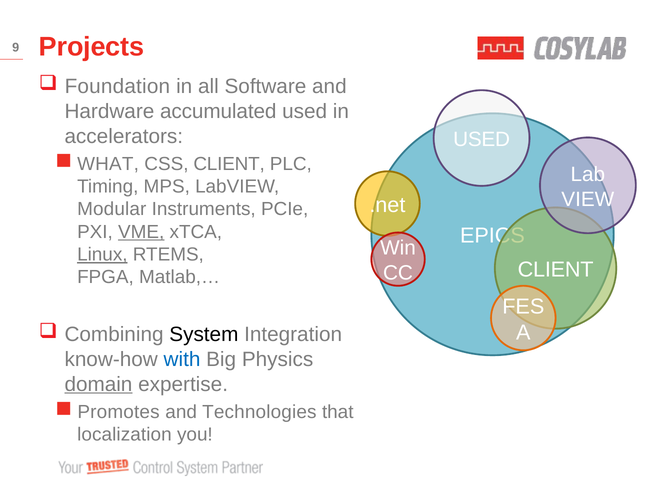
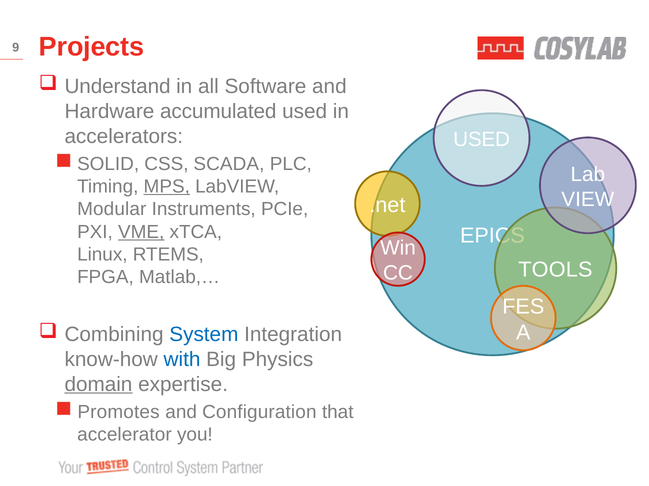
Foundation: Foundation -> Understand
WHAT: WHAT -> SOLID
CSS CLIENT: CLIENT -> SCADA
MPS underline: none -> present
Linux underline: present -> none
CLIENT at (556, 270): CLIENT -> TOOLS
System colour: black -> blue
Technologies: Technologies -> Configuration
localization: localization -> accelerator
